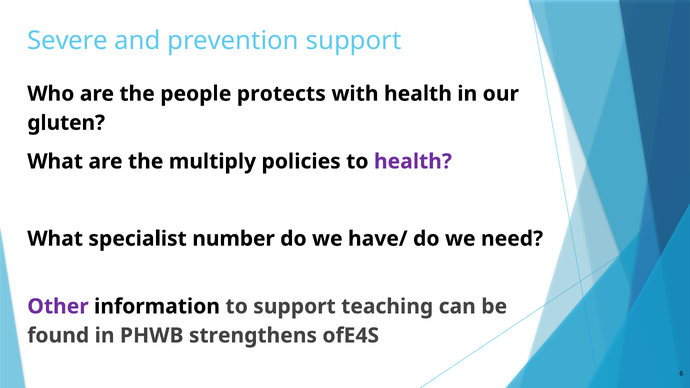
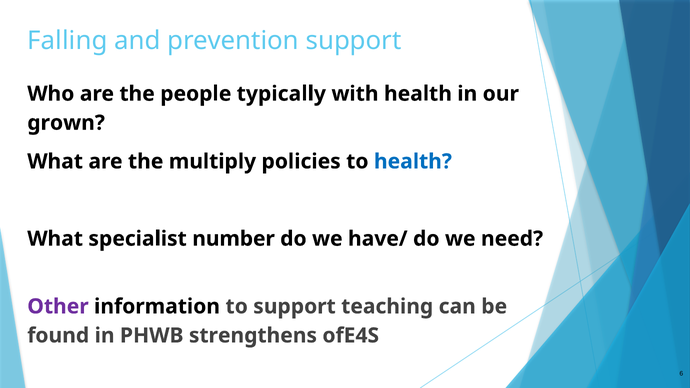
Severe: Severe -> Falling
protects: protects -> typically
gluten: gluten -> grown
health at (413, 162) colour: purple -> blue
